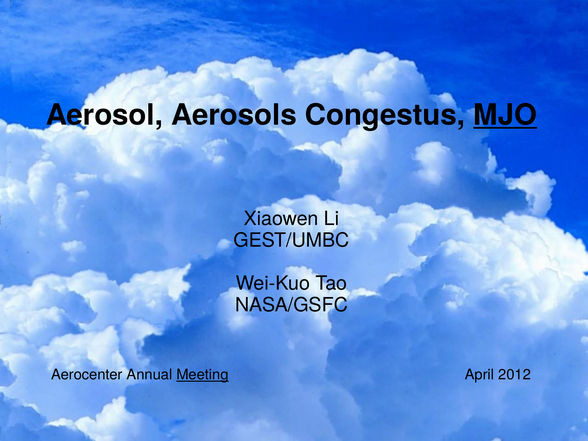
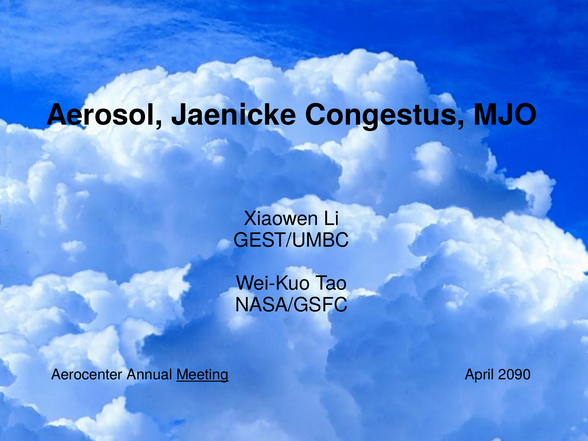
Aerosols: Aerosols -> Jaenicke
MJO underline: present -> none
2012: 2012 -> 2090
